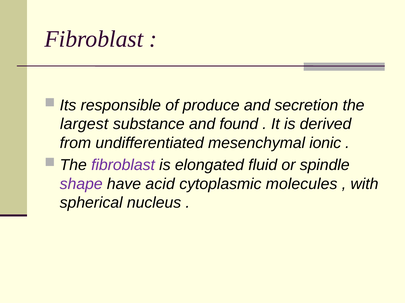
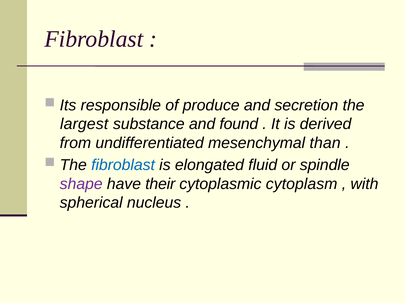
ionic: ionic -> than
fibroblast at (123, 165) colour: purple -> blue
acid: acid -> their
molecules: molecules -> cytoplasm
